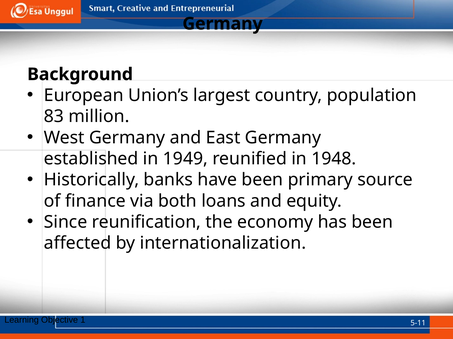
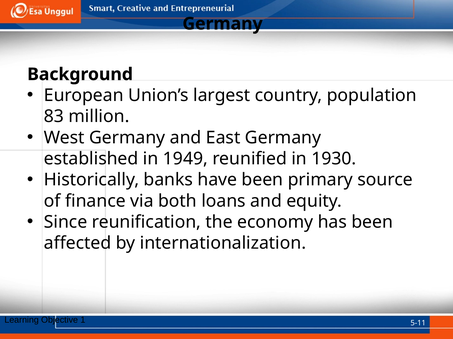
1948: 1948 -> 1930
